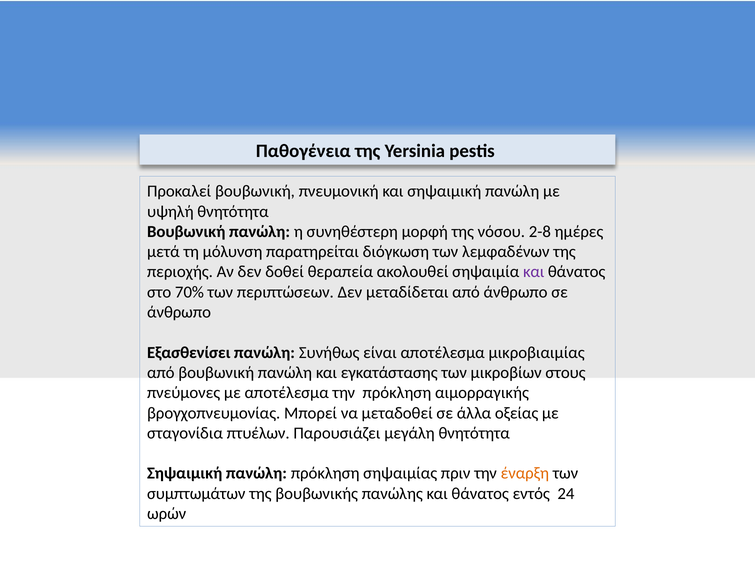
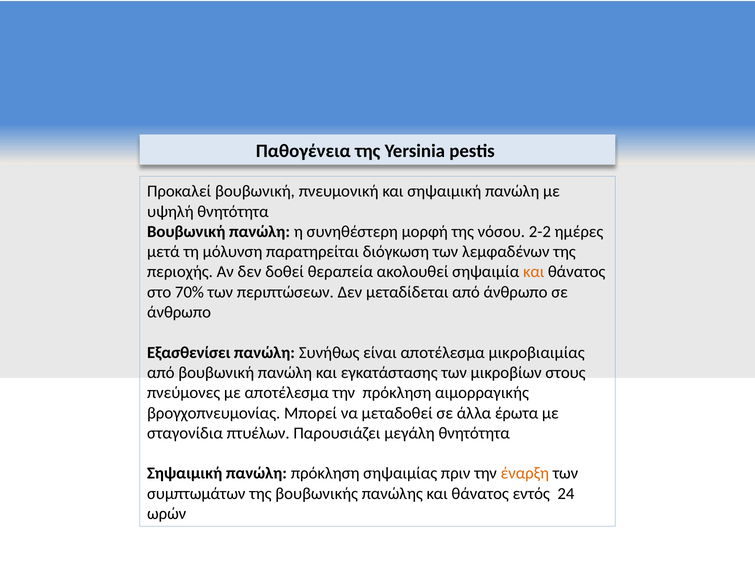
2-8: 2-8 -> 2-2
και at (534, 272) colour: purple -> orange
οξείας: οξείας -> έρωτα
